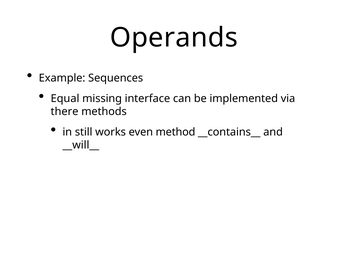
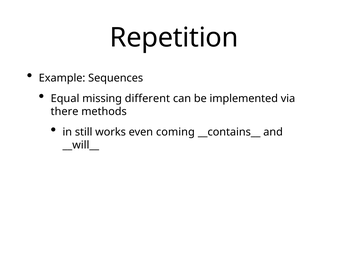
Operands: Operands -> Repetition
interface: interface -> different
method: method -> coming
